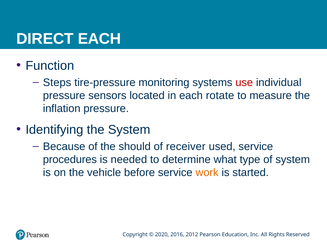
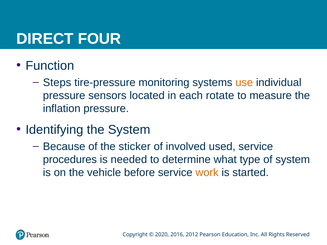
DIRECT EACH: EACH -> FOUR
use colour: red -> orange
should: should -> sticker
receiver: receiver -> involved
